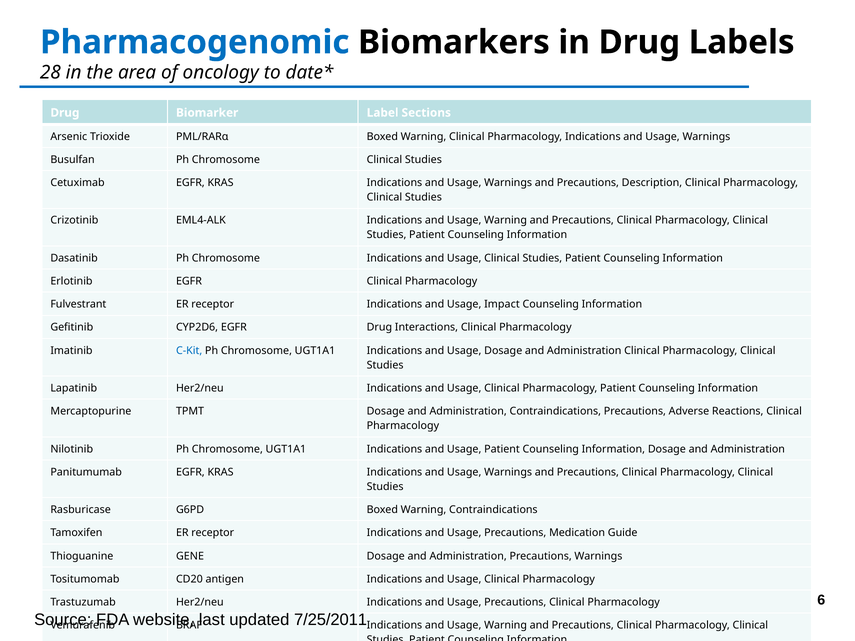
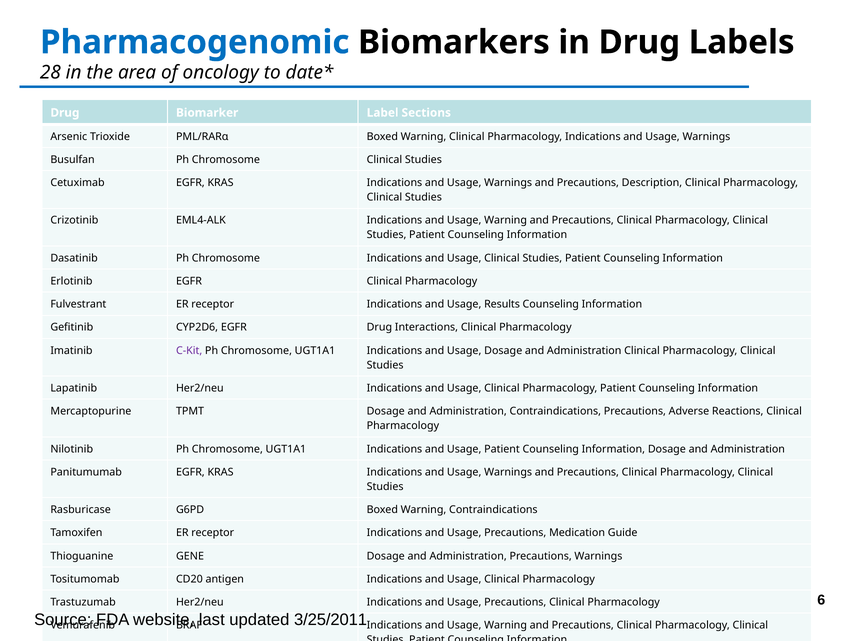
Impact: Impact -> Results
C-Kit colour: blue -> purple
7/25/2011: 7/25/2011 -> 3/25/2011
